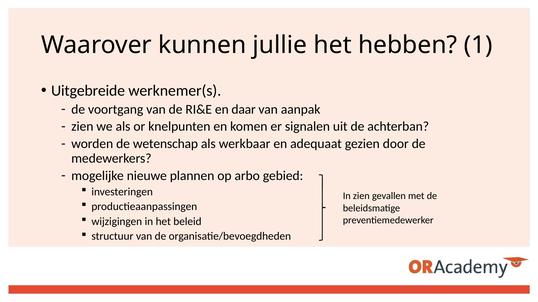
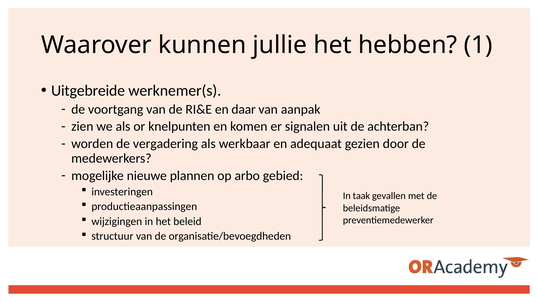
wetenschap: wetenschap -> vergadering
In zien: zien -> taak
